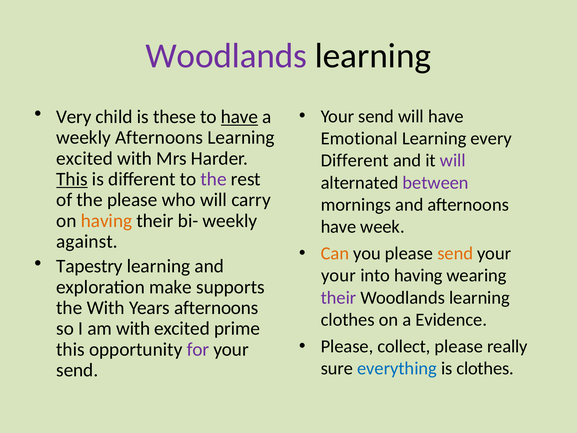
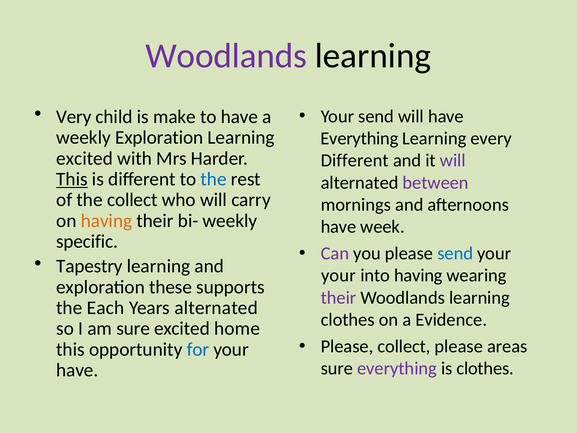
these: these -> make
have at (239, 117) underline: present -> none
weekly Afternoons: Afternoons -> Exploration
Emotional at (359, 138): Emotional -> Everything
the at (214, 179) colour: purple -> blue
the please: please -> collect
against: against -> specific
Can colour: orange -> purple
send at (455, 253) colour: orange -> blue
make: make -> these
the With: With -> Each
Years afternoons: afternoons -> alternated
am with: with -> sure
prime: prime -> home
really: really -> areas
for colour: purple -> blue
everything at (397, 368) colour: blue -> purple
send at (77, 370): send -> have
